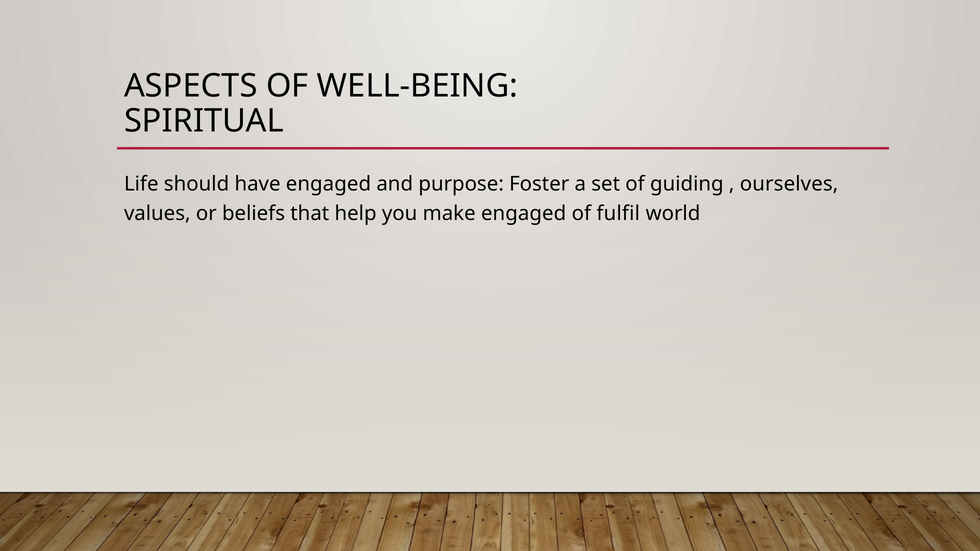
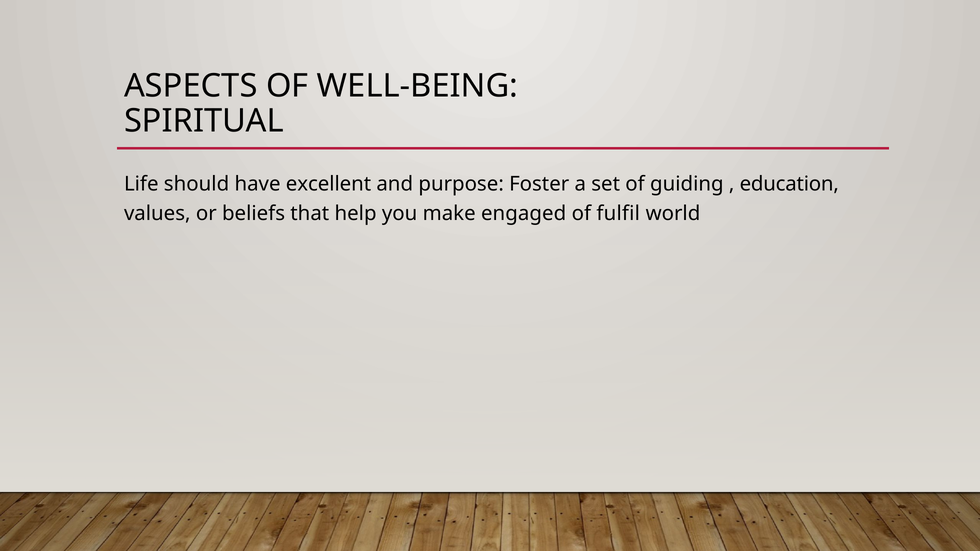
have engaged: engaged -> excellent
ourselves: ourselves -> education
